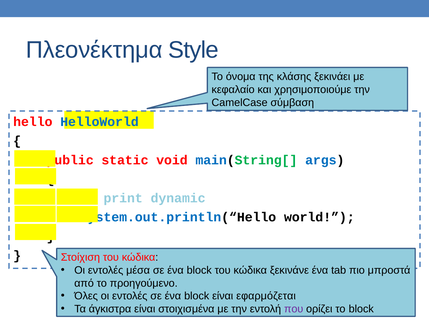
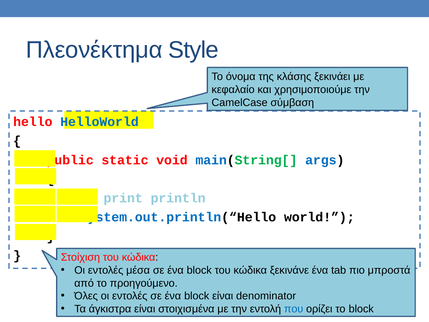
dynamic: dynamic -> println
εφαρμόζεται: εφαρμόζεται -> denominator
που colour: purple -> blue
